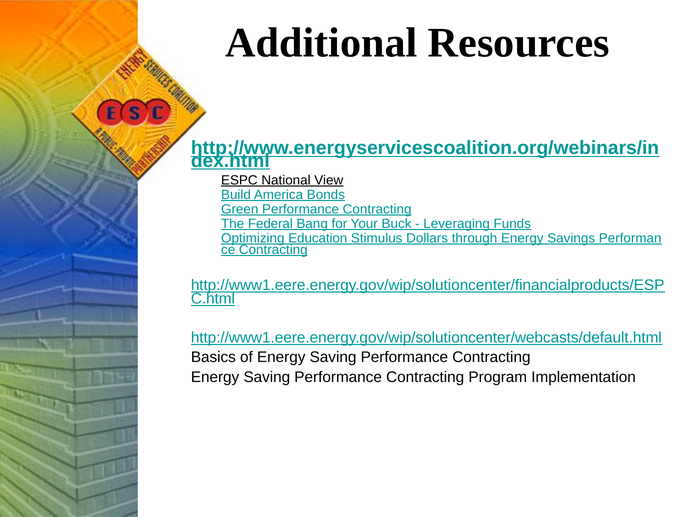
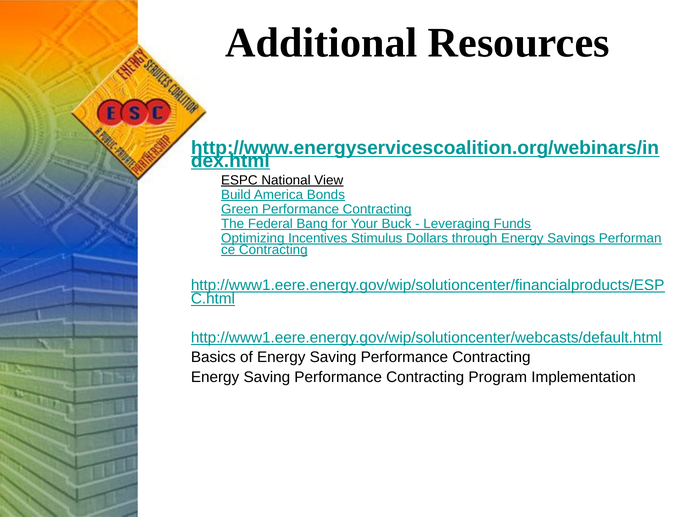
Education: Education -> Incentives
